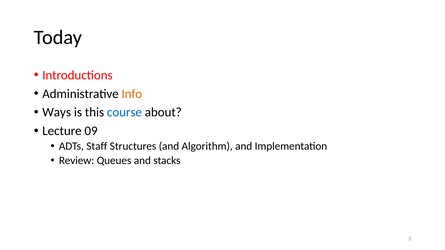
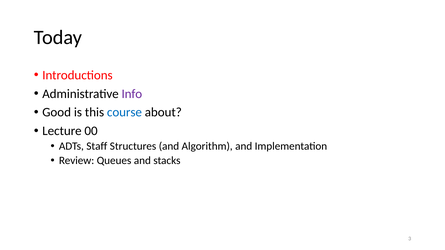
Info colour: orange -> purple
Ways: Ways -> Good
09: 09 -> 00
